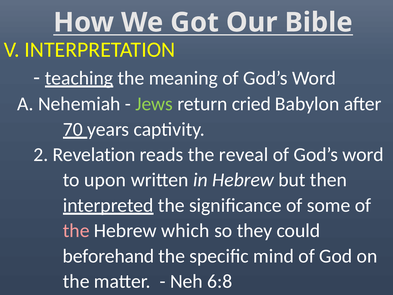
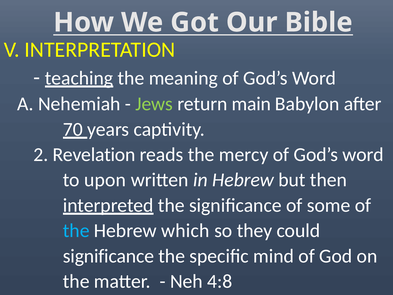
cried: cried -> main
reveal: reveal -> mercy
the at (76, 230) colour: pink -> light blue
beforehand at (108, 256): beforehand -> significance
6:8: 6:8 -> 4:8
